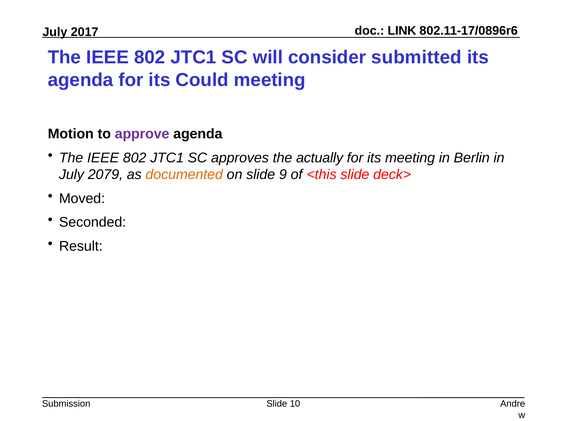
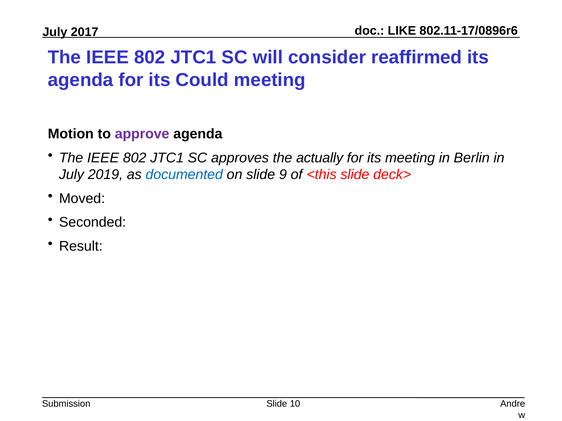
LINK: LINK -> LIKE
submitted: submitted -> reaffirmed
2079: 2079 -> 2019
documented colour: orange -> blue
